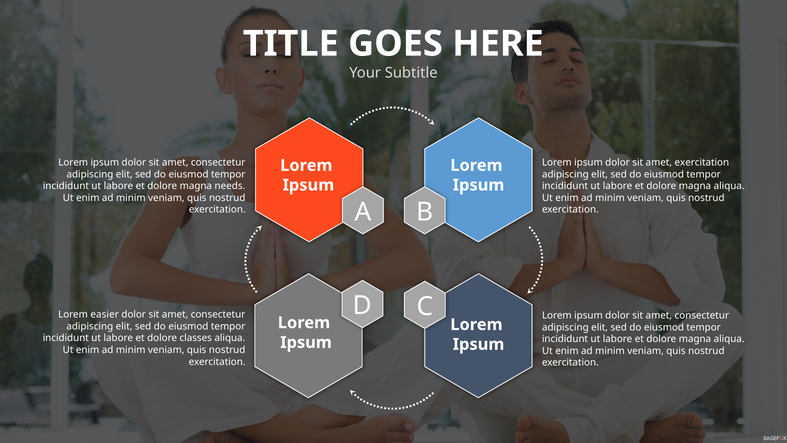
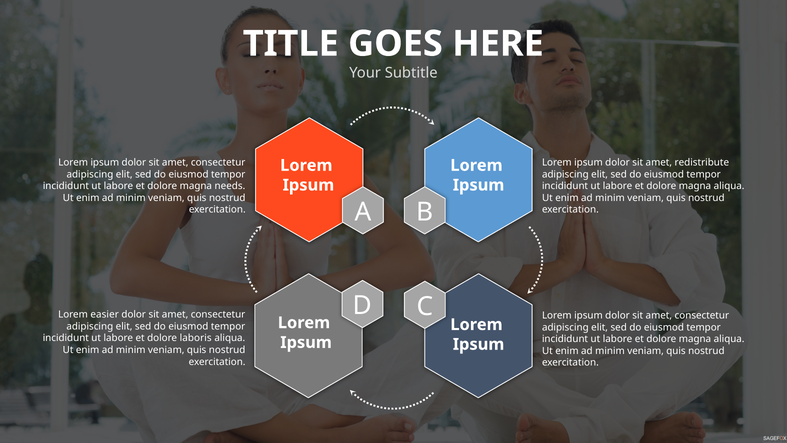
amet exercitation: exercitation -> redistribute
classes: classes -> laboris
